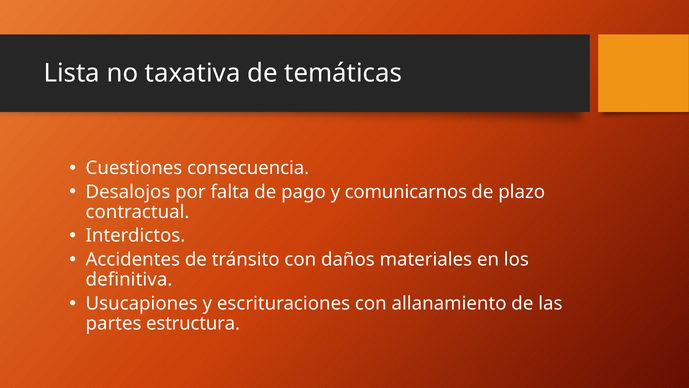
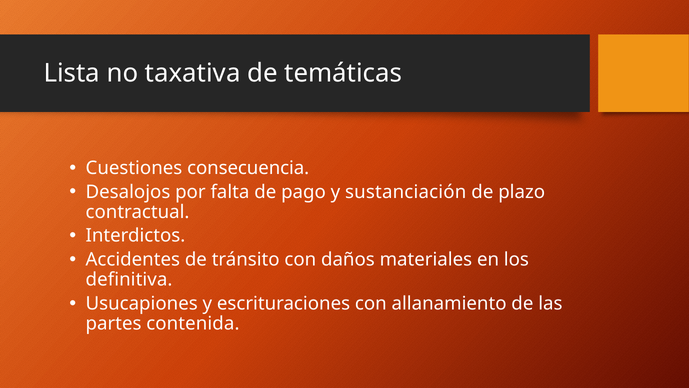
comunicarnos: comunicarnos -> sustanciación
estructura: estructura -> contenida
